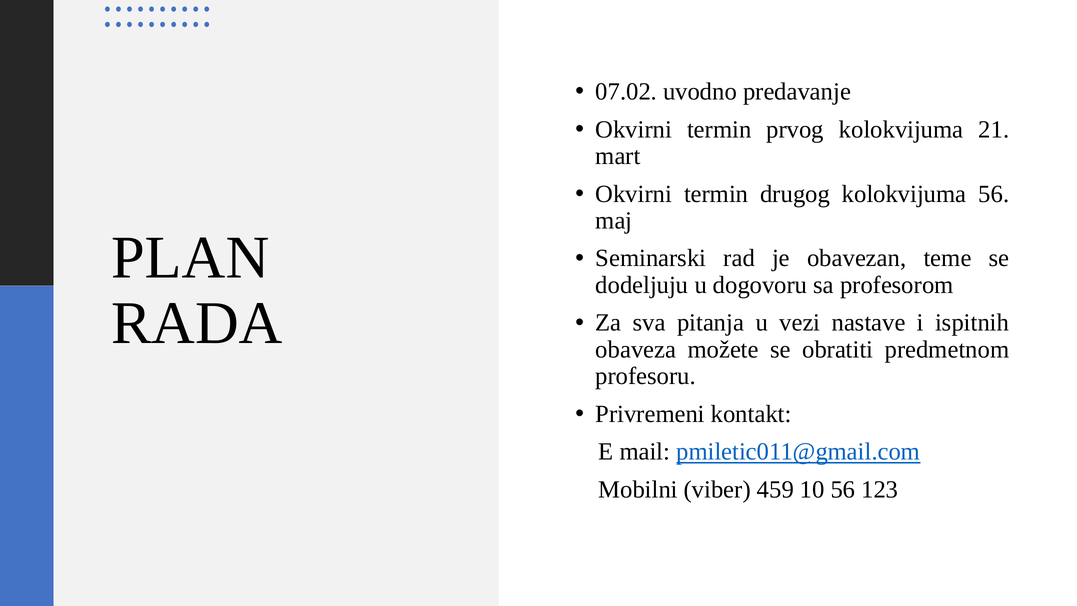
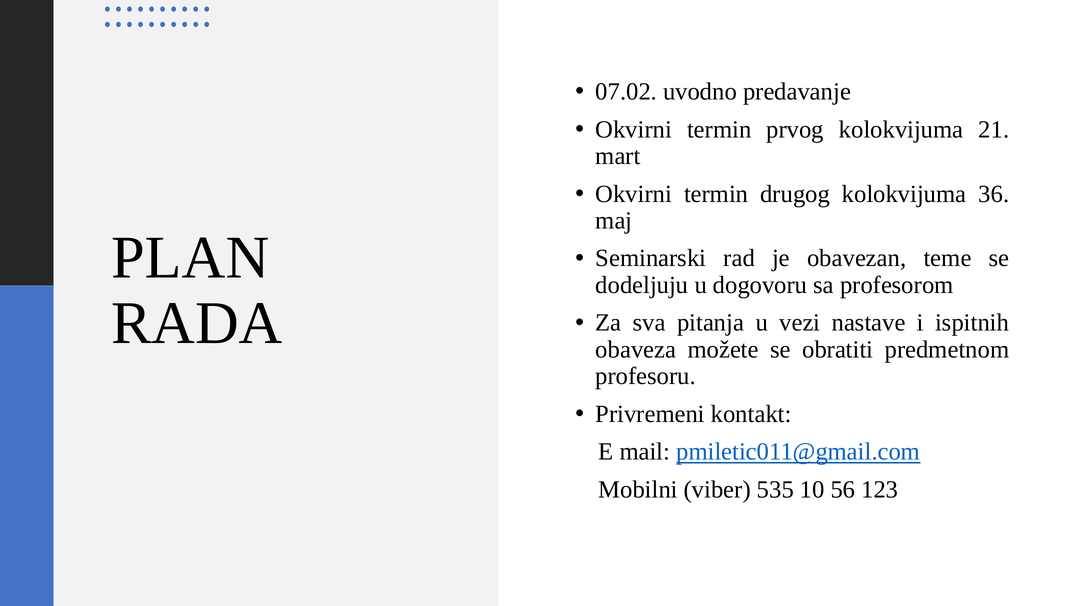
kolokvijuma 56: 56 -> 36
459: 459 -> 535
